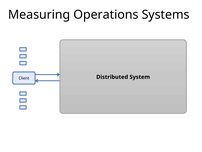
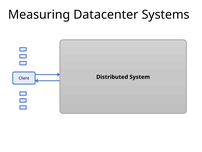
Operations: Operations -> Datacenter
